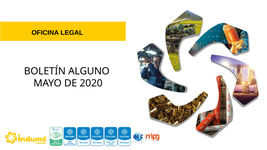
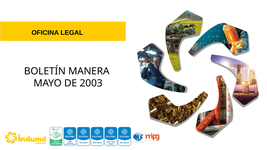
ALGUNO: ALGUNO -> MANERA
2020: 2020 -> 2003
